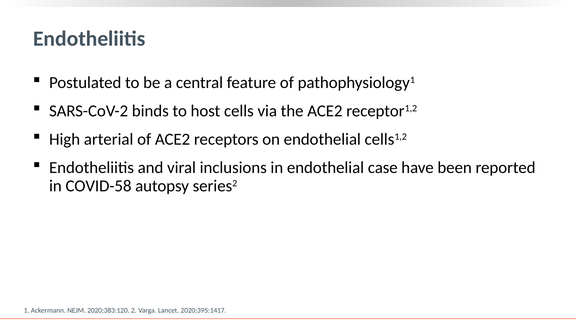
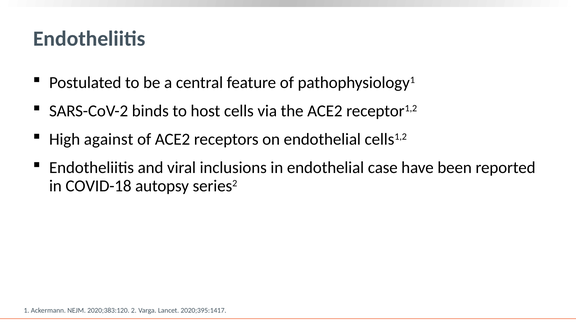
arterial: arterial -> against
COVID-58: COVID-58 -> COVID-18
